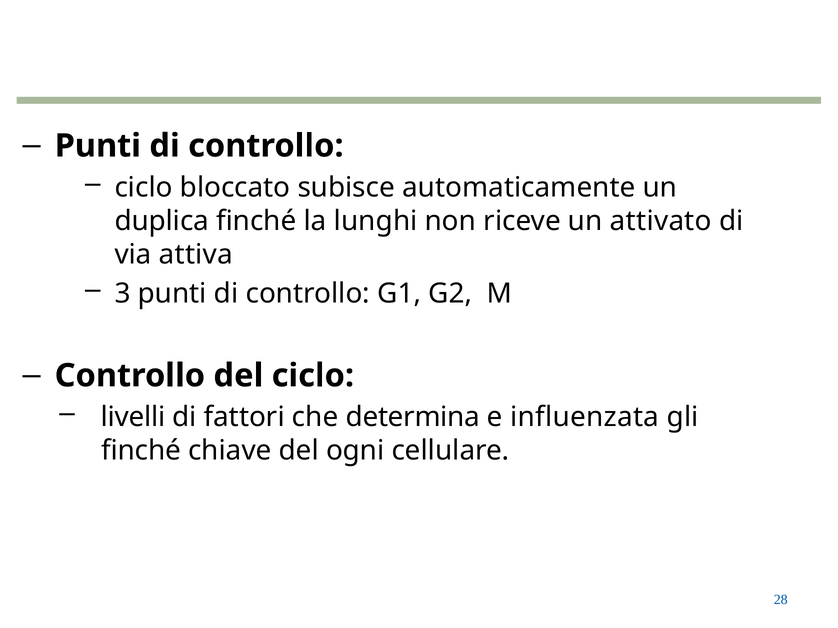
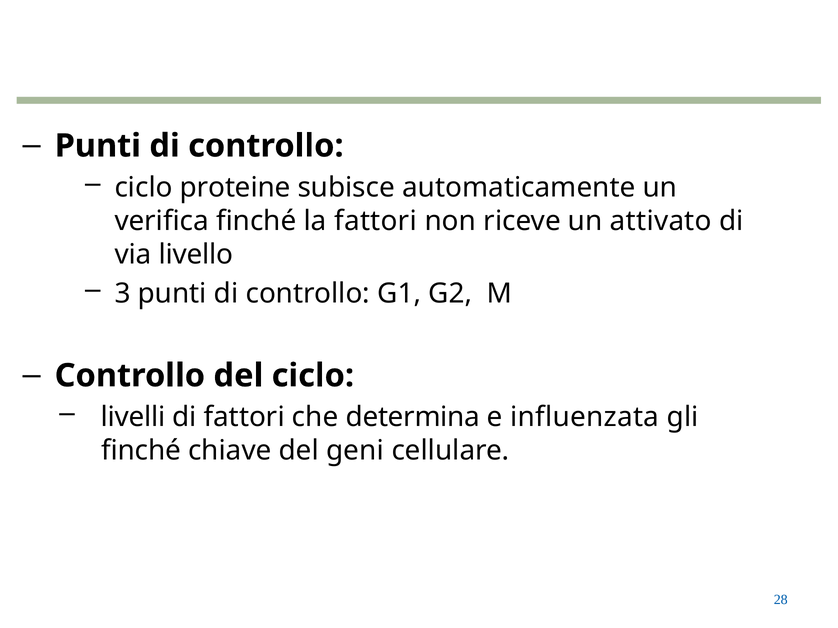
bloccato: bloccato -> proteine
duplica: duplica -> verifica
la lunghi: lunghi -> fattori
attiva: attiva -> livello
ogni: ogni -> geni
